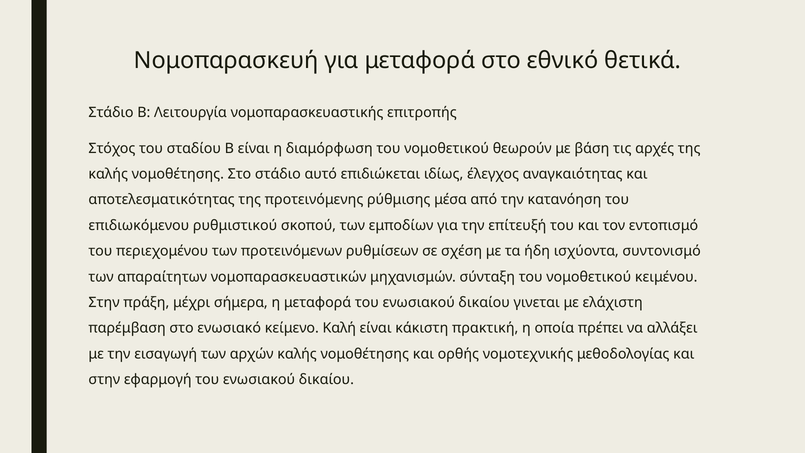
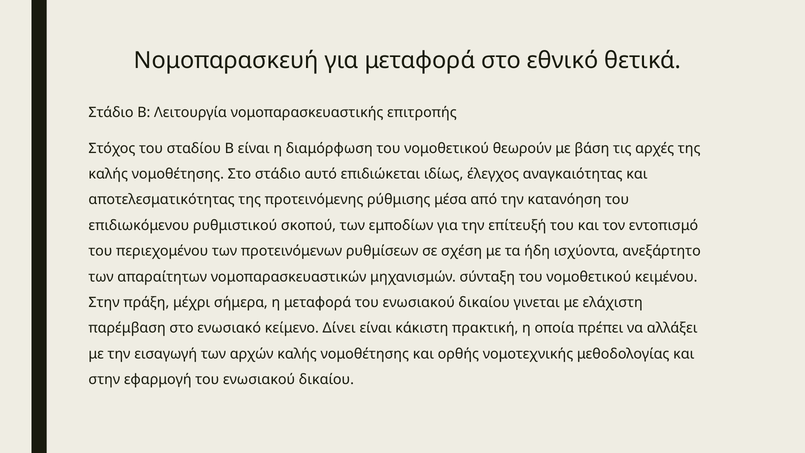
συντονισμό: συντονισμό -> ανεξάρτητο
Καλή: Καλή -> Δίνει
